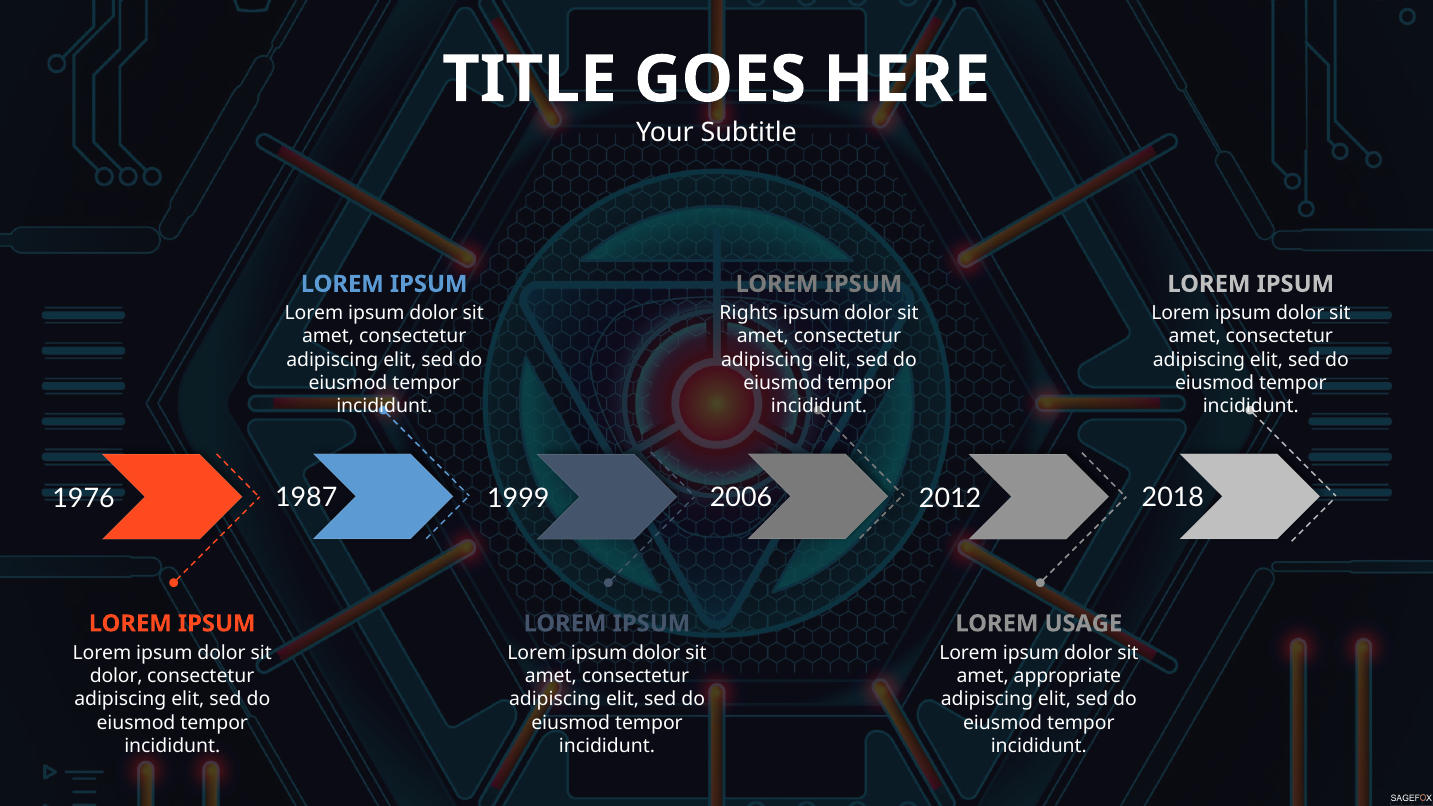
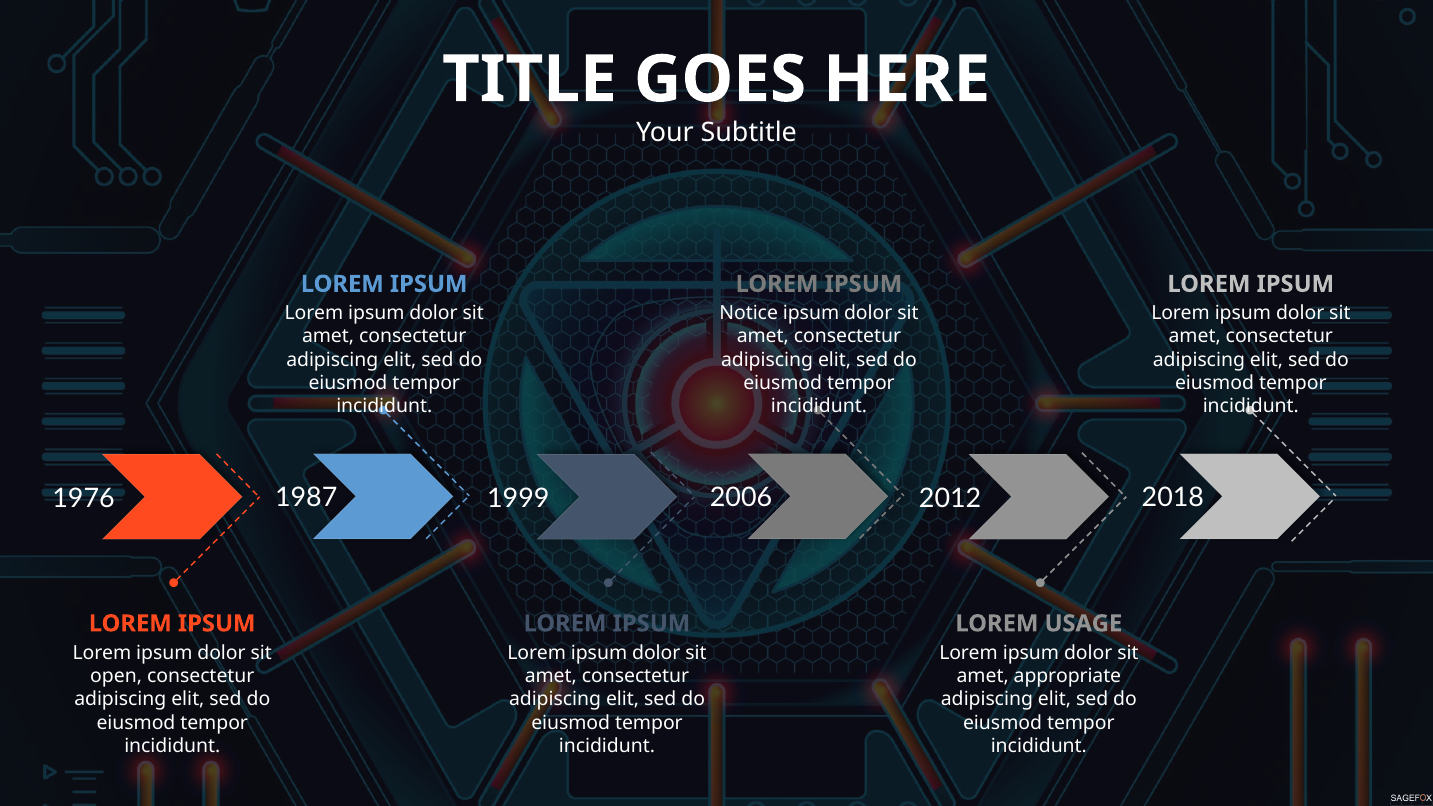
Rights: Rights -> Notice
dolor at (116, 676): dolor -> open
